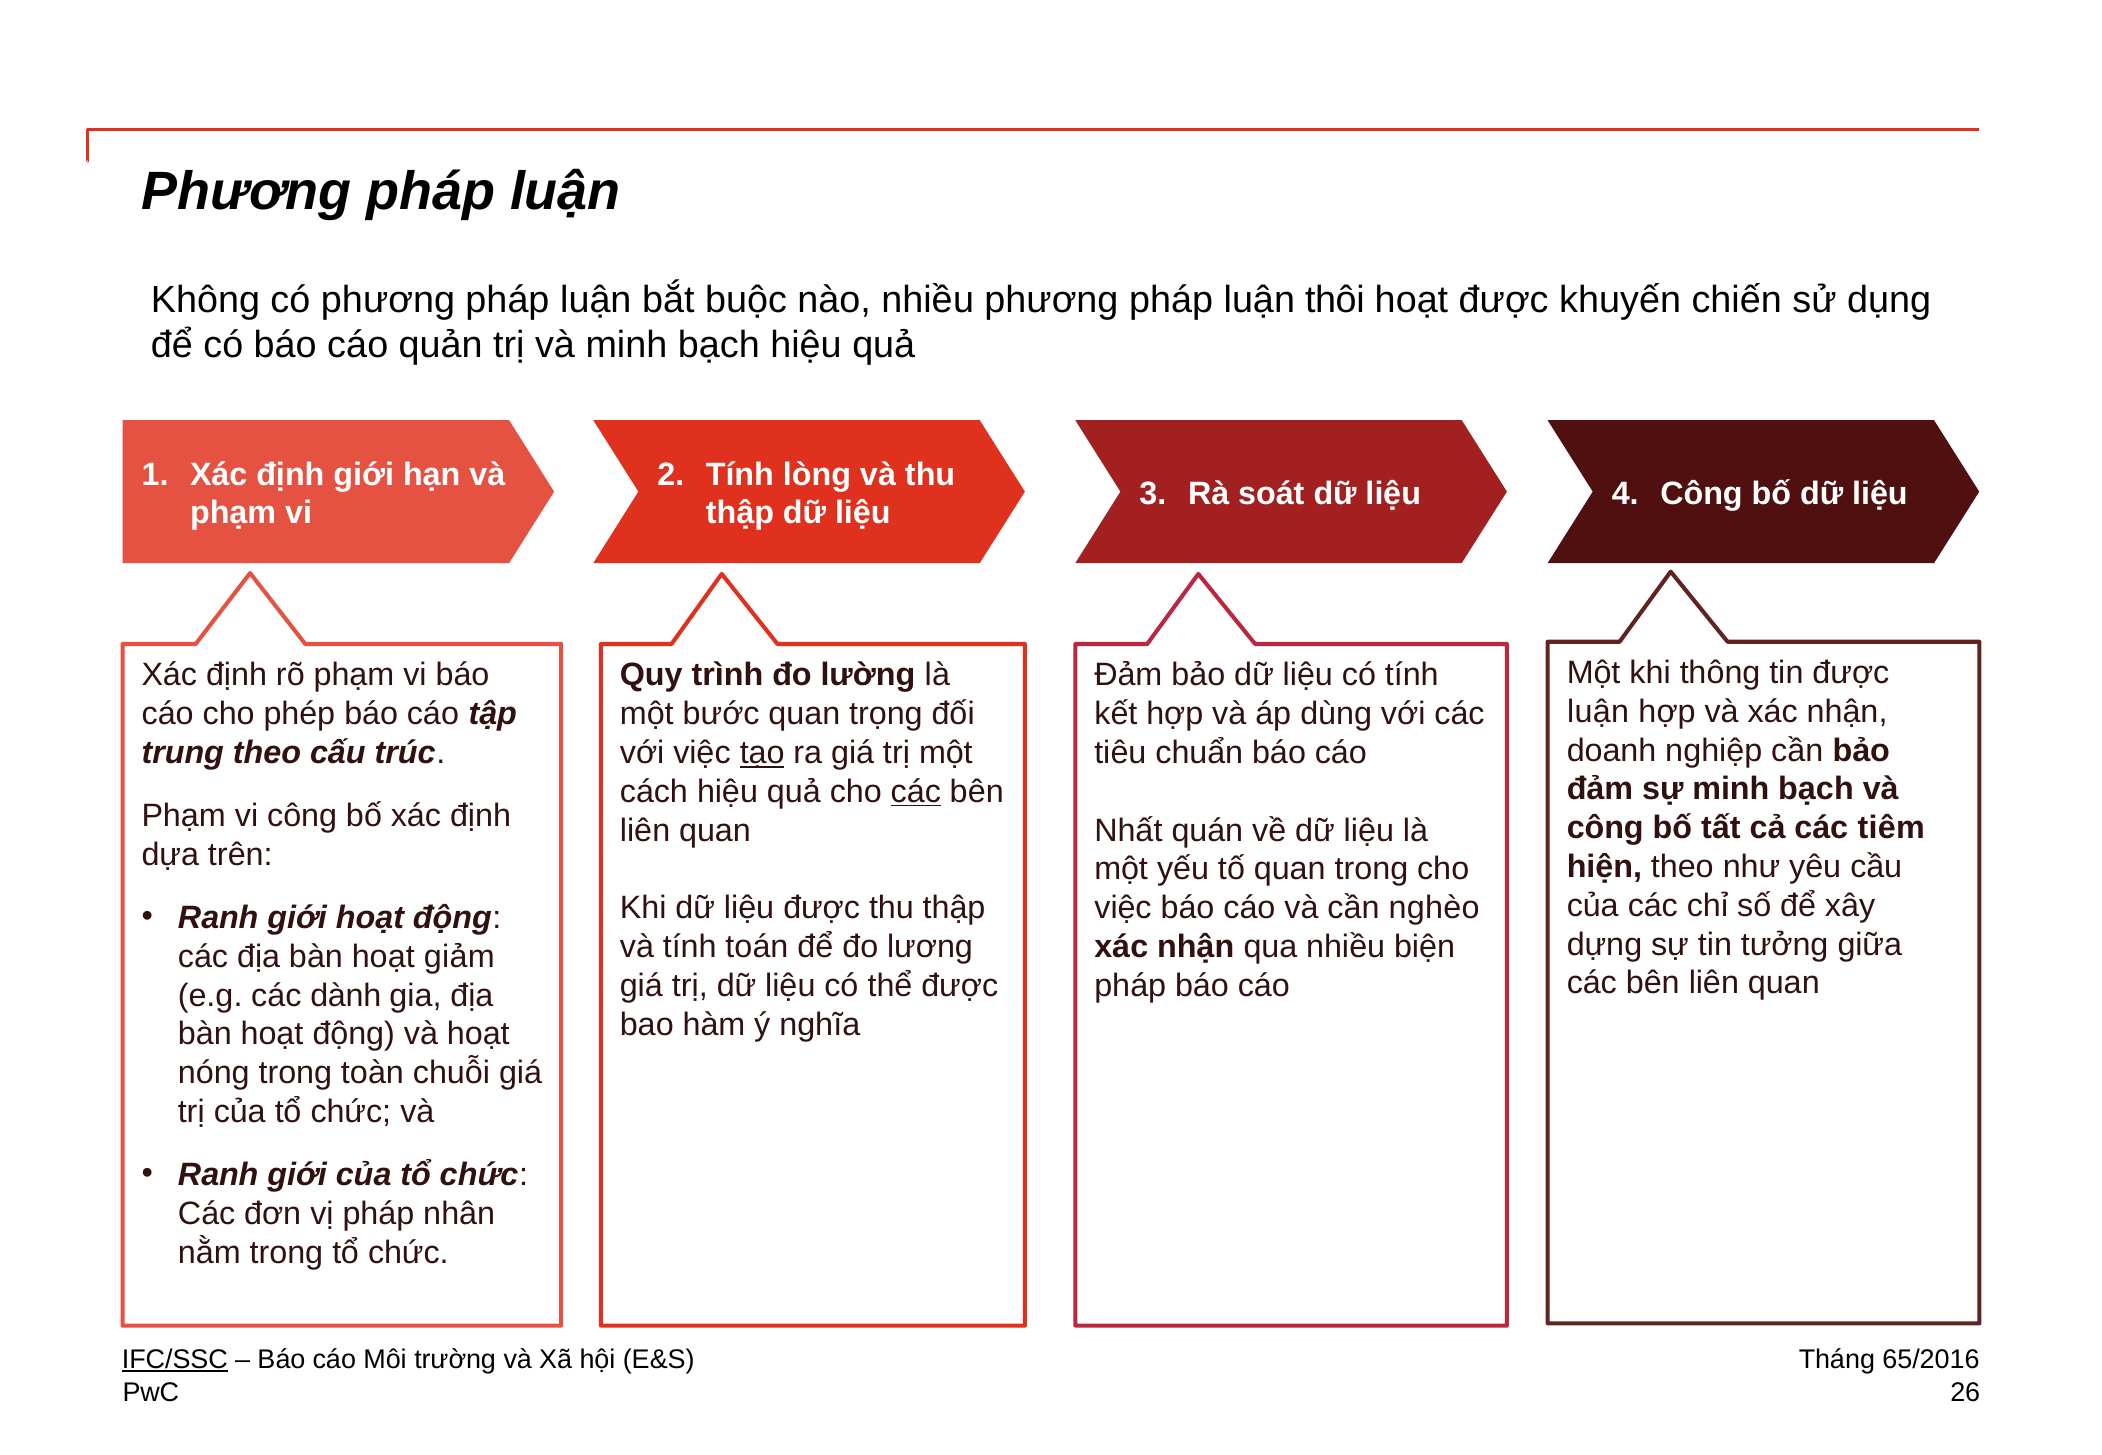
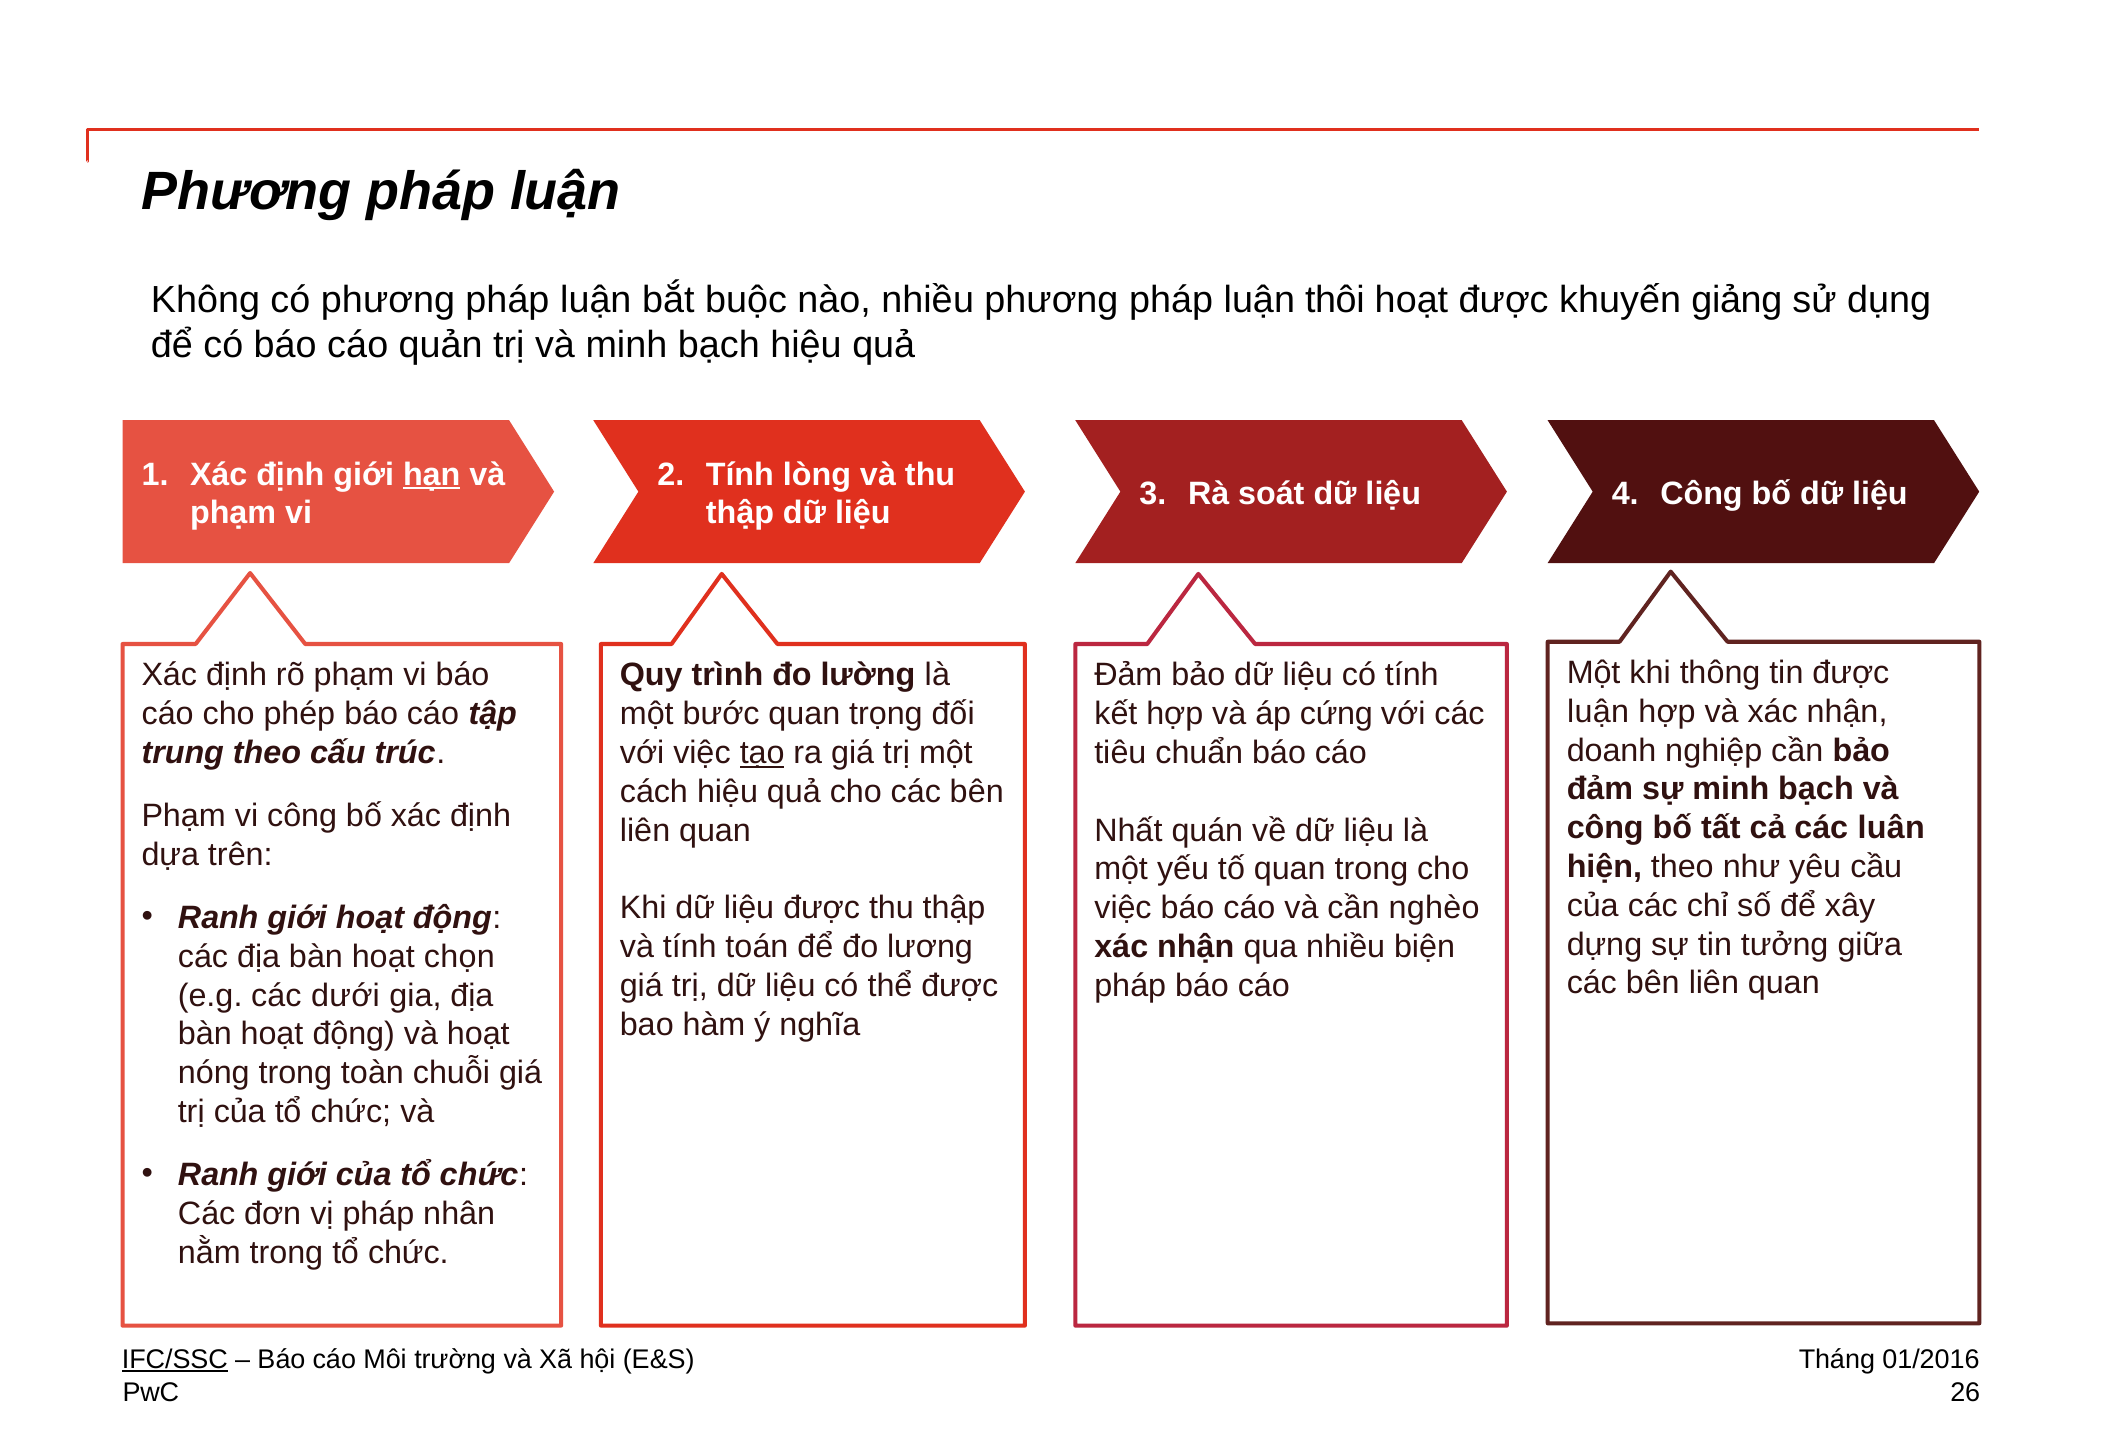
chiến: chiến -> giảng
hạn underline: none -> present
dùng: dùng -> cứng
các at (916, 792) underline: present -> none
tiêm: tiêm -> luân
giảm: giảm -> chọn
dành: dành -> dưới
65/2016: 65/2016 -> 01/2016
